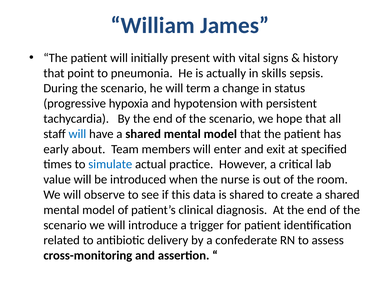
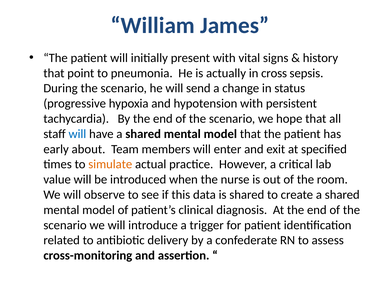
skills: skills -> cross
term: term -> send
simulate colour: blue -> orange
